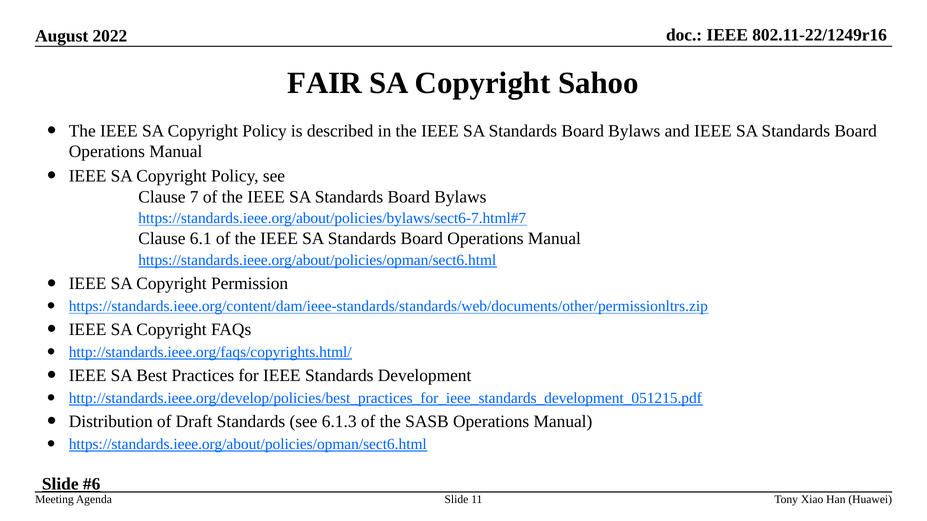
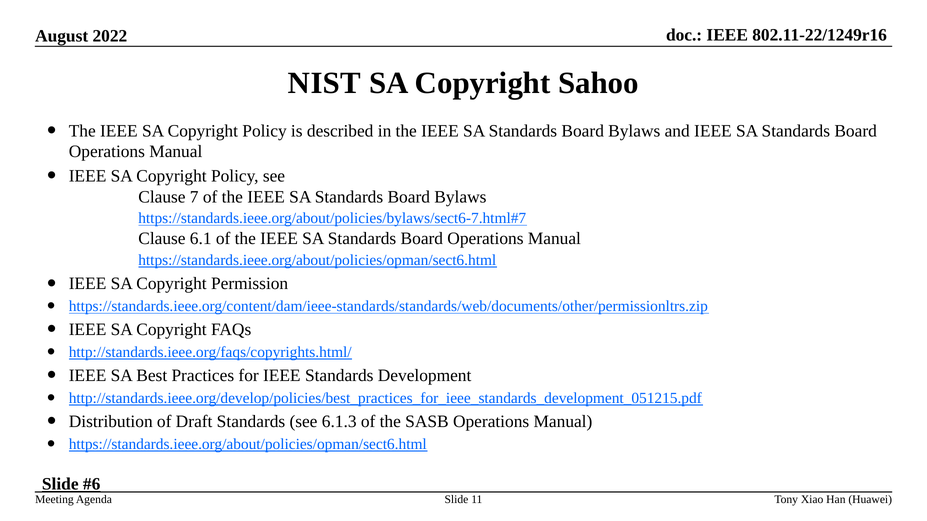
FAIR: FAIR -> NIST
